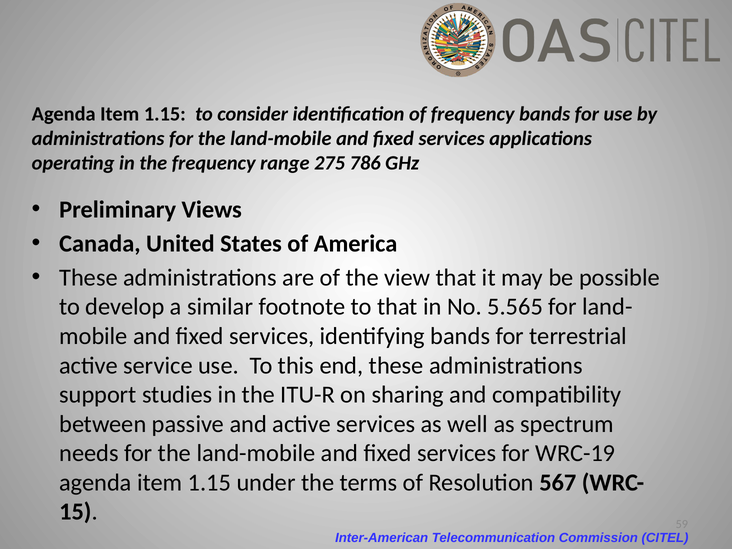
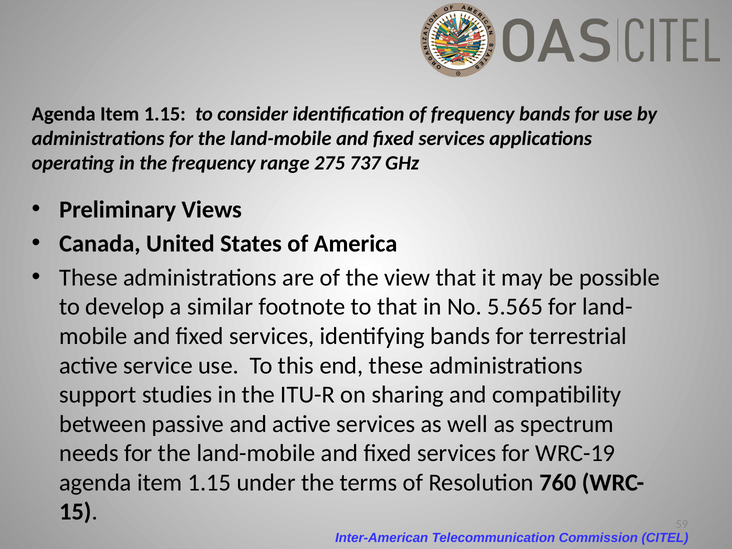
786: 786 -> 737
567: 567 -> 760
